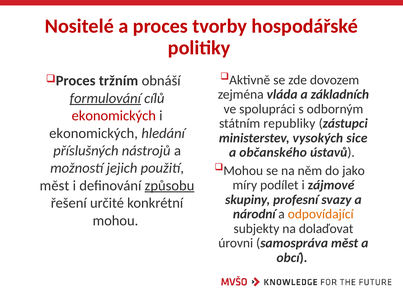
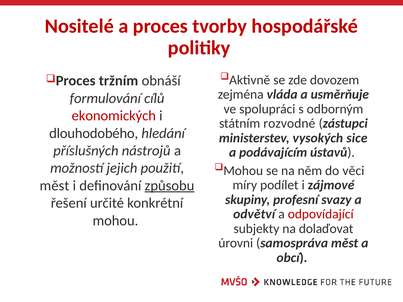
základních: základních -> usměrňuje
formulování underline: present -> none
republiky: republiky -> rozvodné
ekonomických at (94, 133): ekonomických -> dlouhodobého
občanského: občanského -> podávajícím
jako: jako -> věci
národní: národní -> odvětví
odpovídající colour: orange -> red
